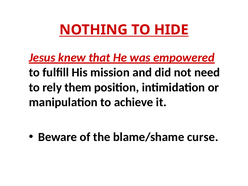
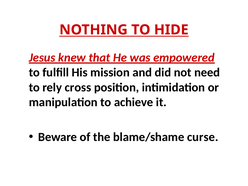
them: them -> cross
